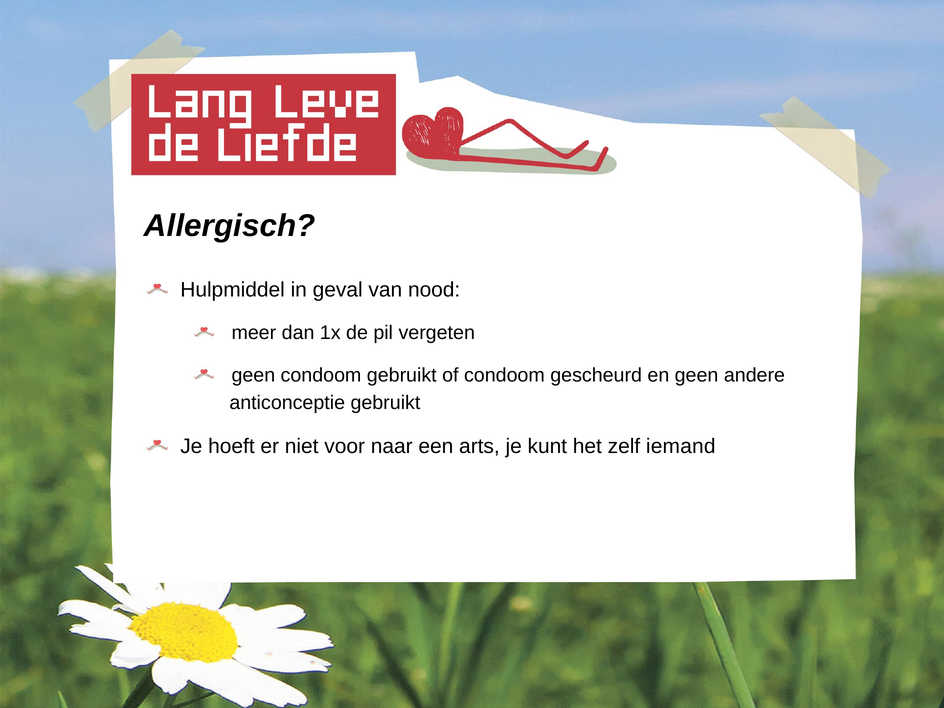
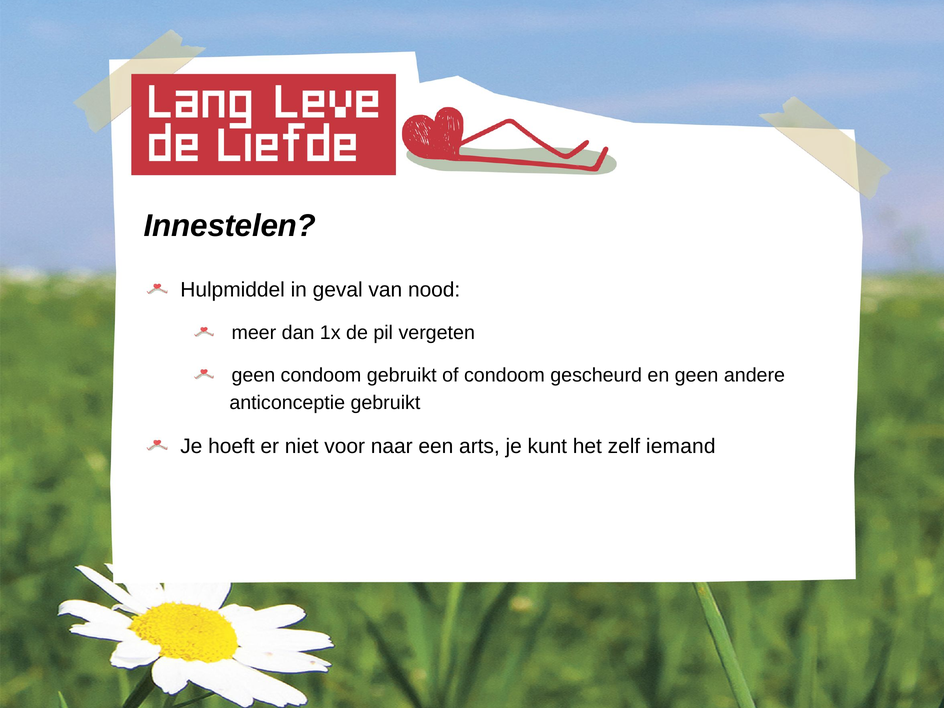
Allergisch: Allergisch -> Innestelen
